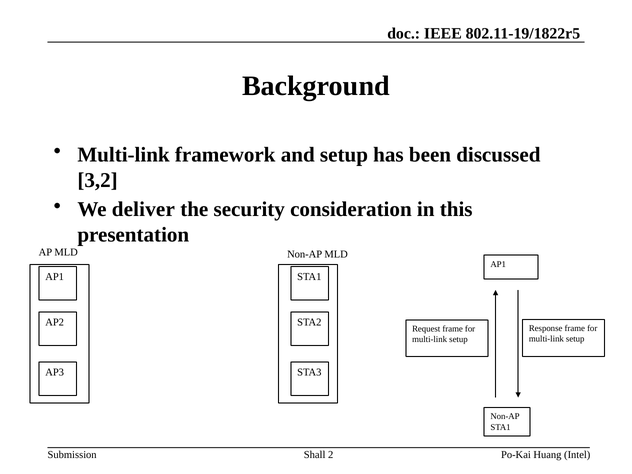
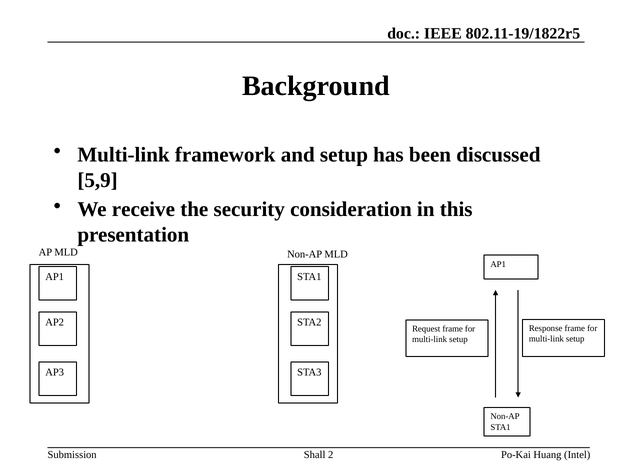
3,2: 3,2 -> 5,9
deliver: deliver -> receive
